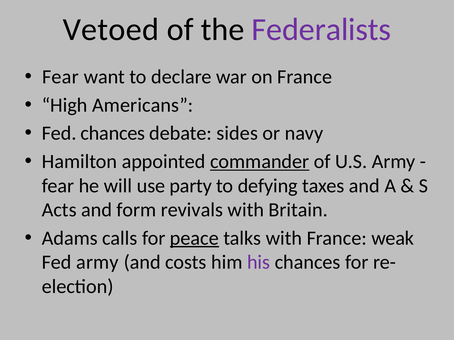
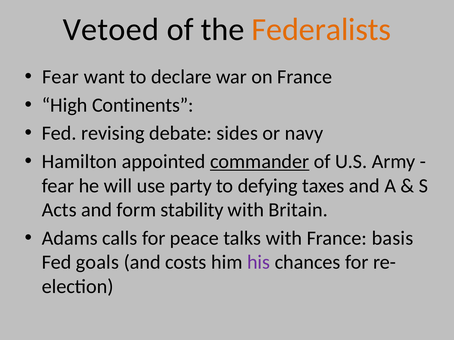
Federalists colour: purple -> orange
Americans: Americans -> Continents
Fed chances: chances -> revising
revivals: revivals -> stability
peace underline: present -> none
weak: weak -> basis
Fed army: army -> goals
